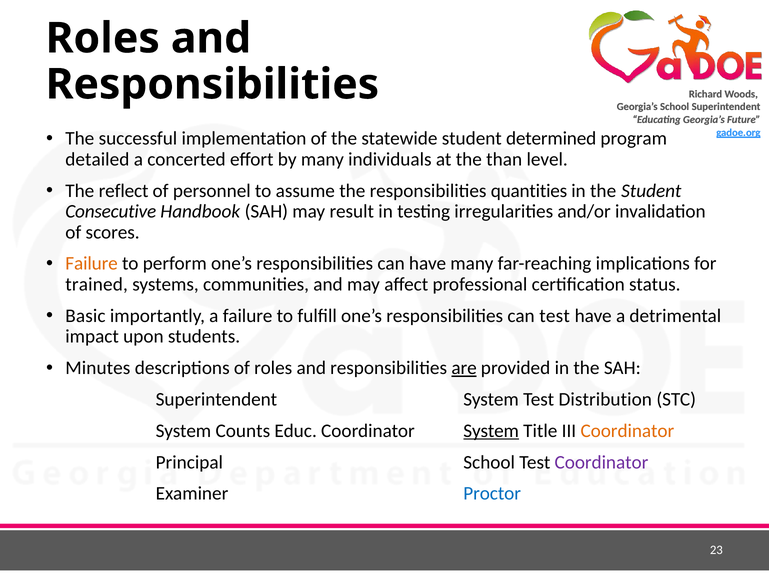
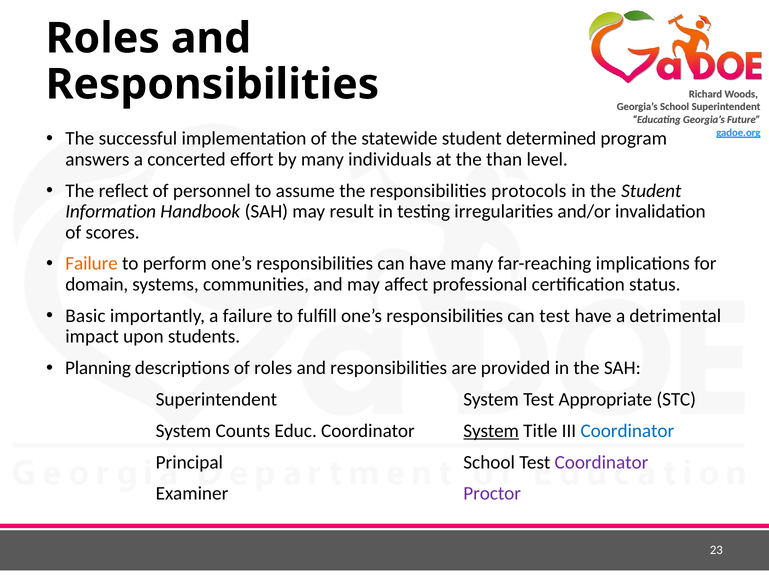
detailed: detailed -> answers
quantities: quantities -> protocols
Consecutive: Consecutive -> Information
trained: trained -> domain
Minutes: Minutes -> Planning
are underline: present -> none
Distribution: Distribution -> Appropriate
Coordinator at (627, 431) colour: orange -> blue
Proctor colour: blue -> purple
